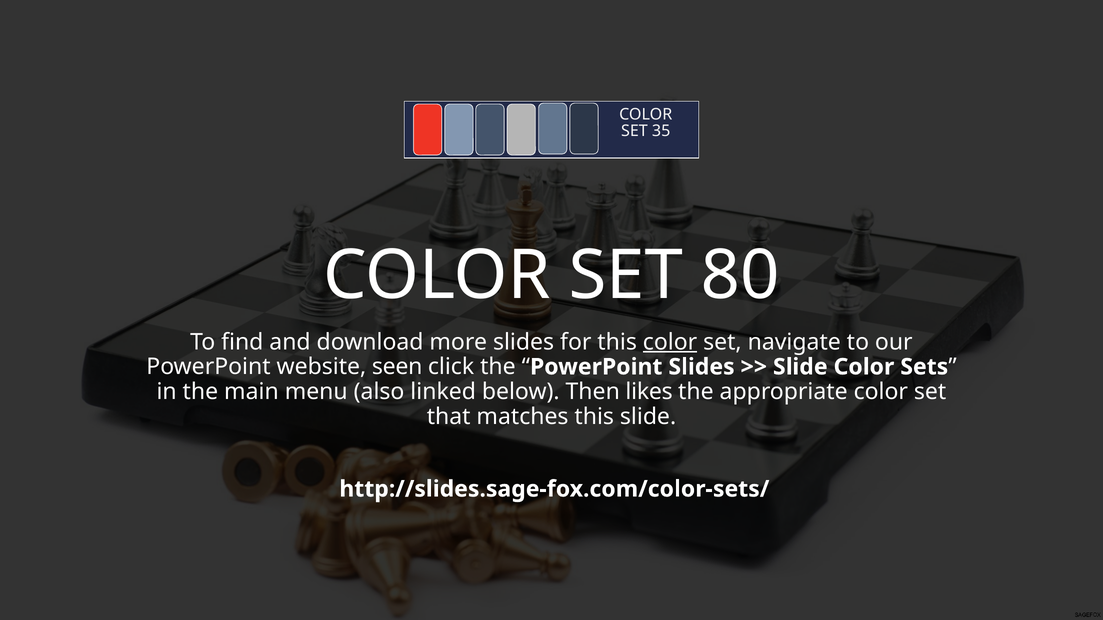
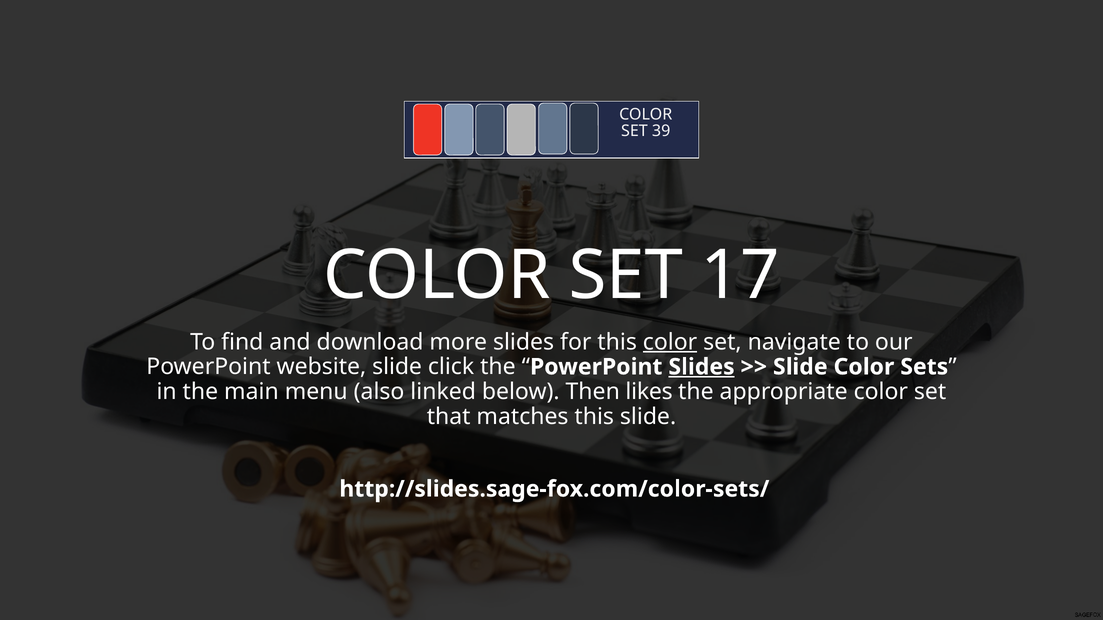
35: 35 -> 39
80: 80 -> 17
website seen: seen -> slide
Slides at (702, 367) underline: none -> present
